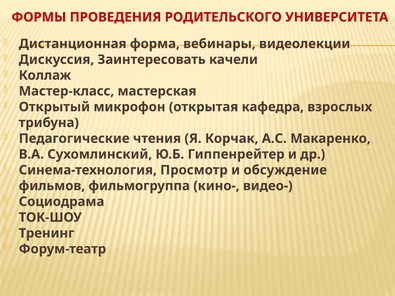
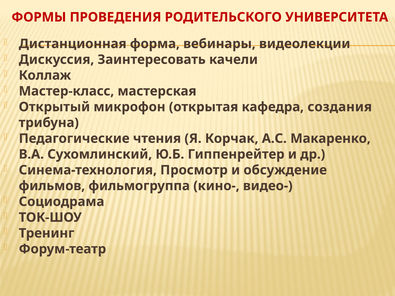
взрослых: взрослых -> создания
